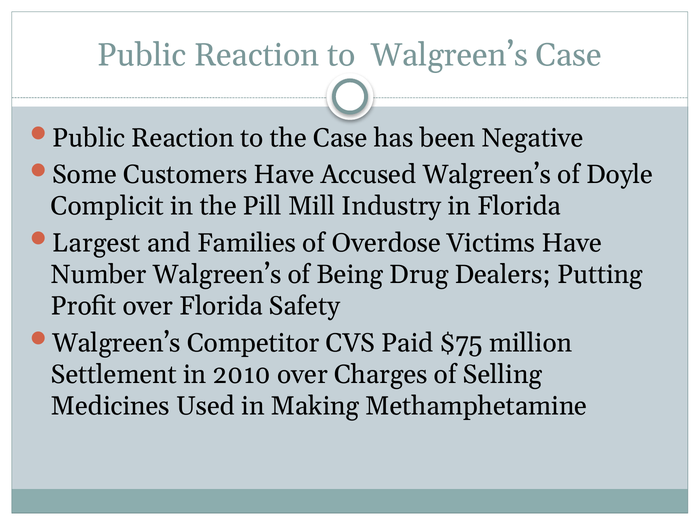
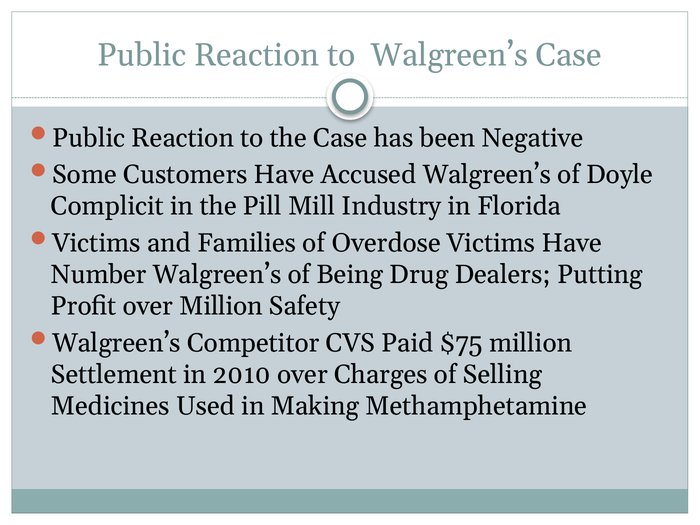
Largest at (96, 243): Largest -> Victims
over Florida: Florida -> Million
